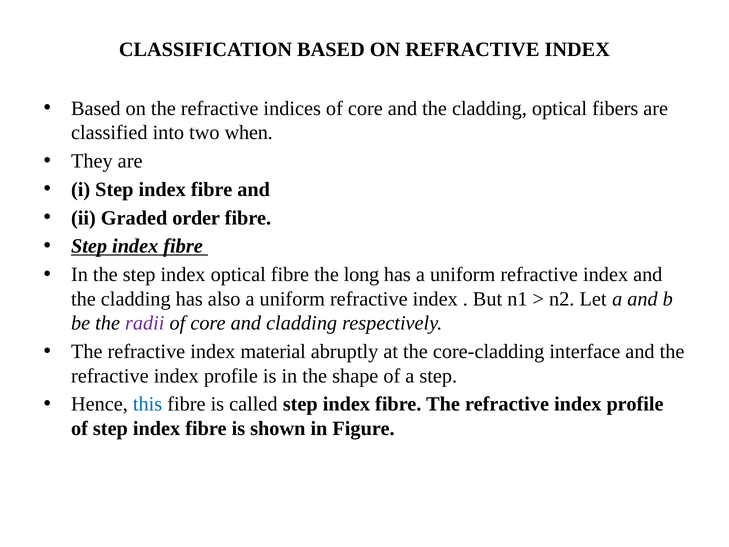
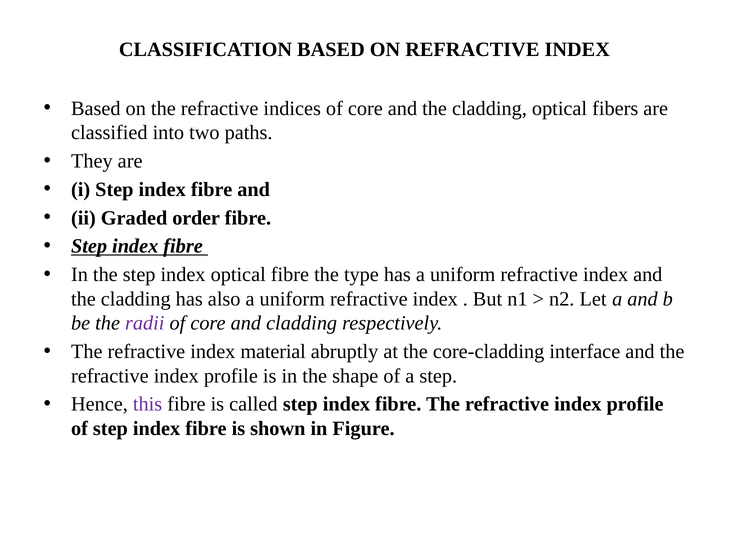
when: when -> paths
long: long -> type
this colour: blue -> purple
